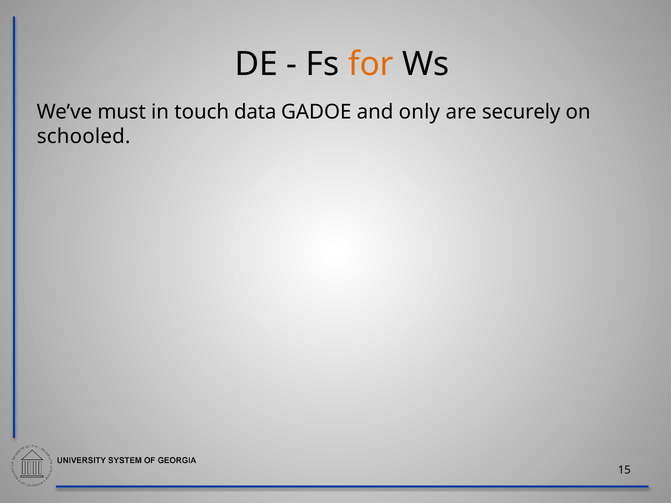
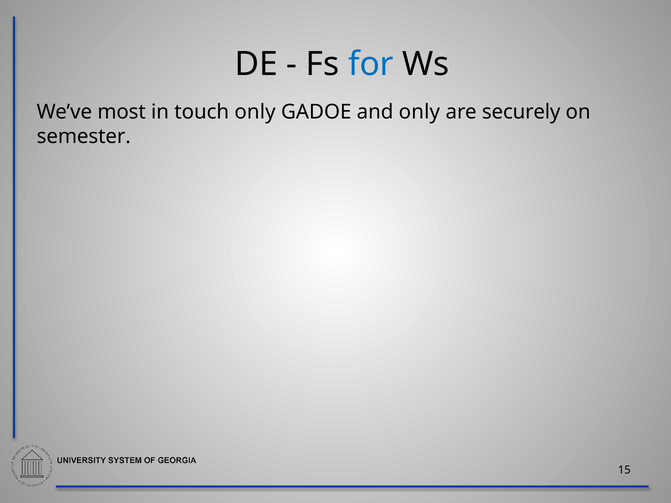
for colour: orange -> blue
must: must -> most
touch data: data -> only
schooled: schooled -> semester
